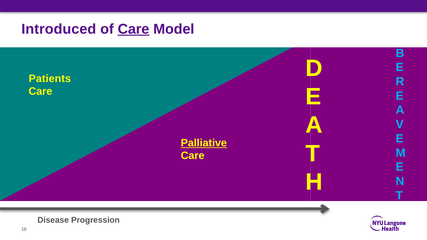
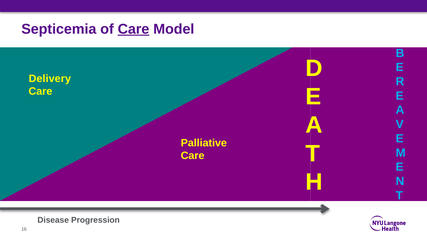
Introduced: Introduced -> Septicemia
Patients: Patients -> Delivery
Palliative underline: present -> none
